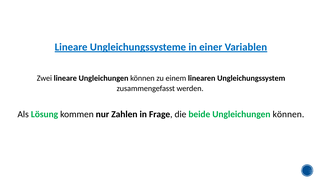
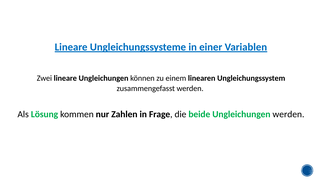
beide Ungleichungen können: können -> werden
